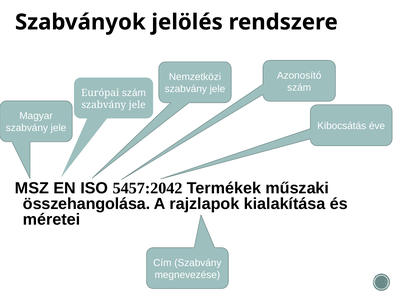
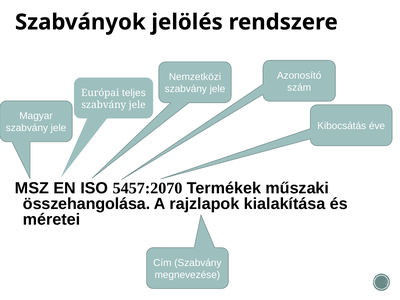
Európai szám: szám -> teljes
5457:2042: 5457:2042 -> 5457:2070
